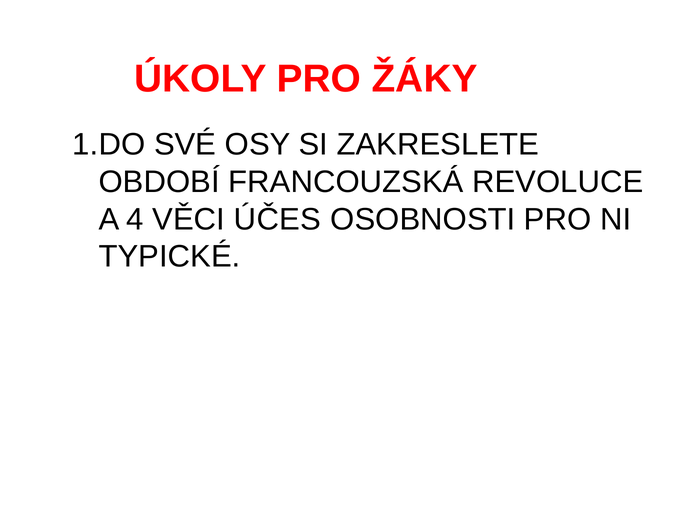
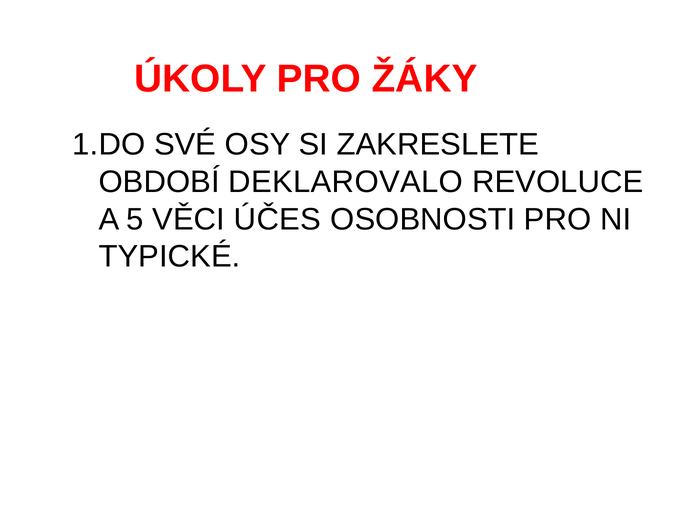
FRANCOUZSKÁ: FRANCOUZSKÁ -> DEKLAROVALO
4: 4 -> 5
